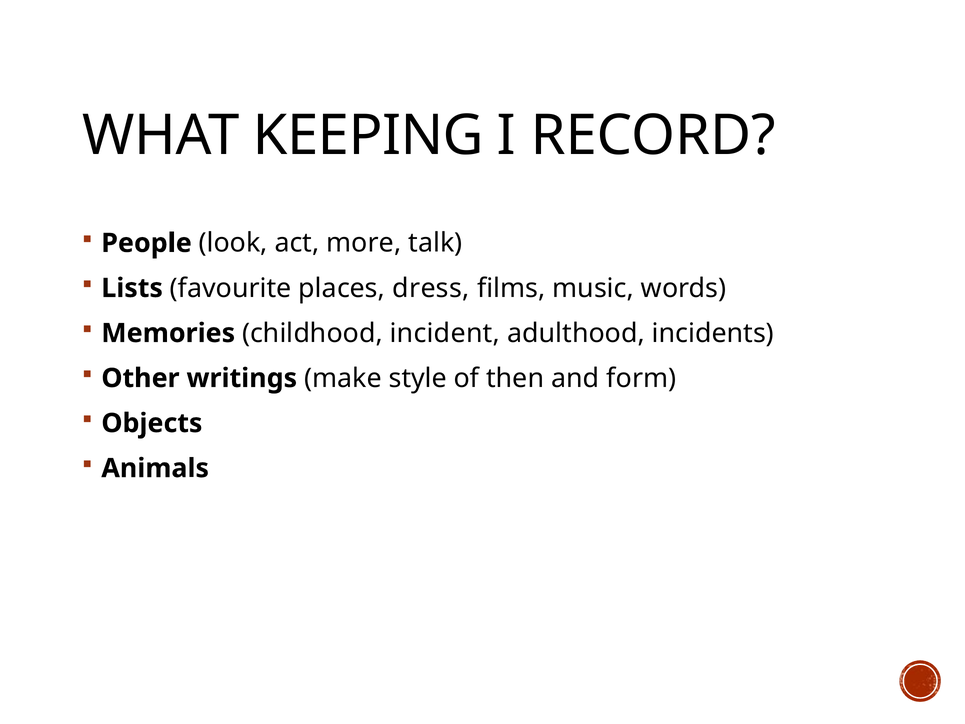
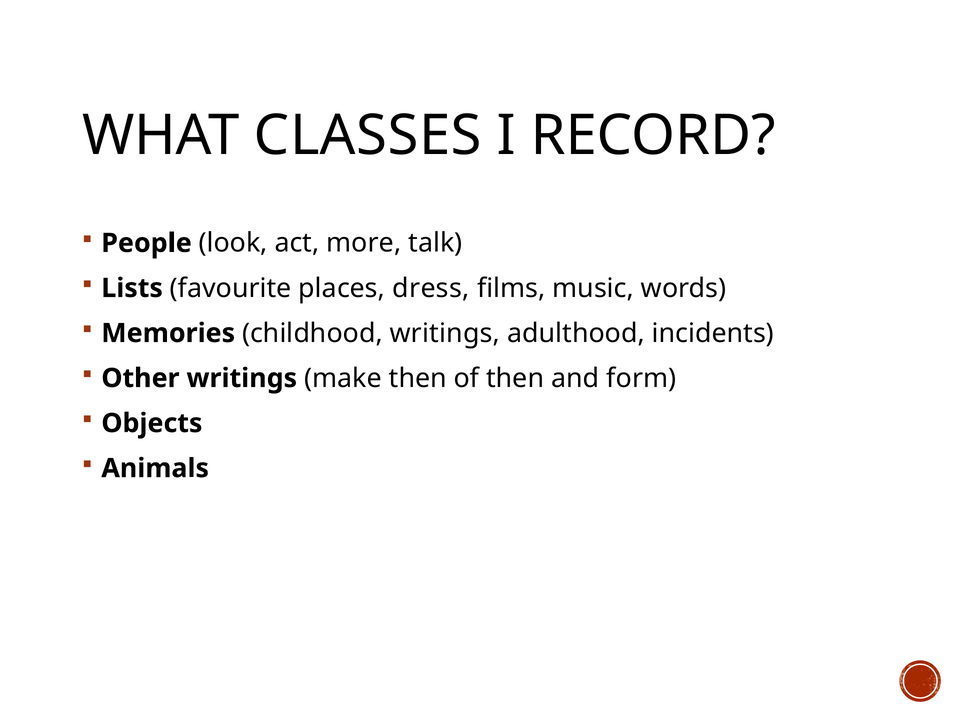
KEEPING: KEEPING -> CLASSES
childhood incident: incident -> writings
make style: style -> then
